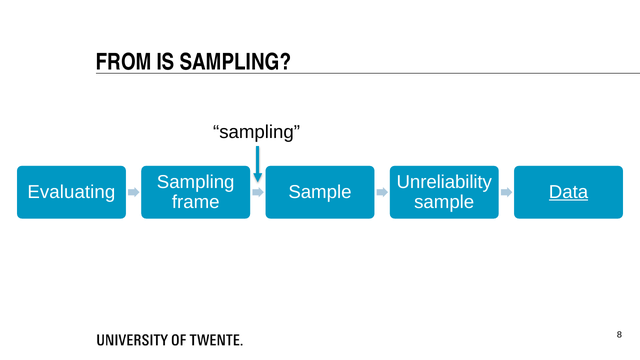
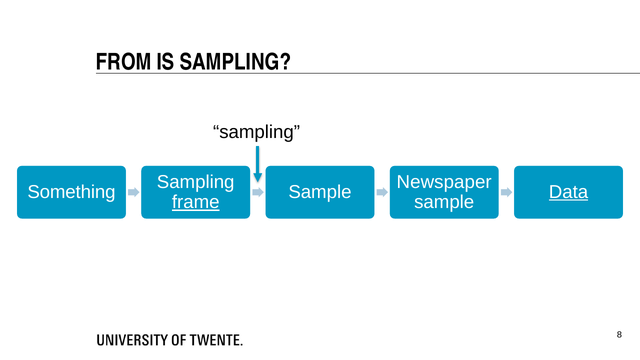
Unreliability: Unreliability -> Newspaper
Evaluating: Evaluating -> Something
frame underline: none -> present
